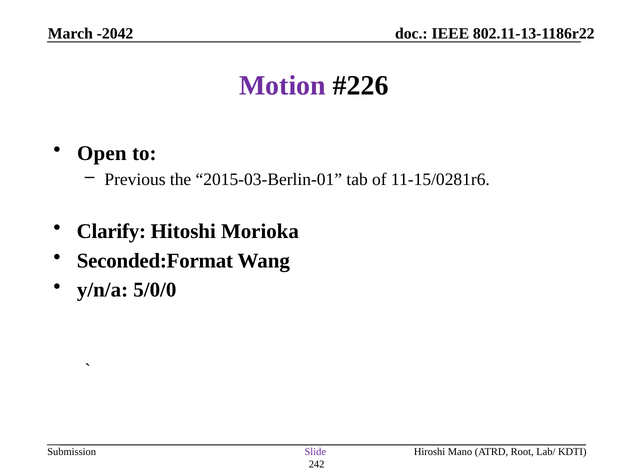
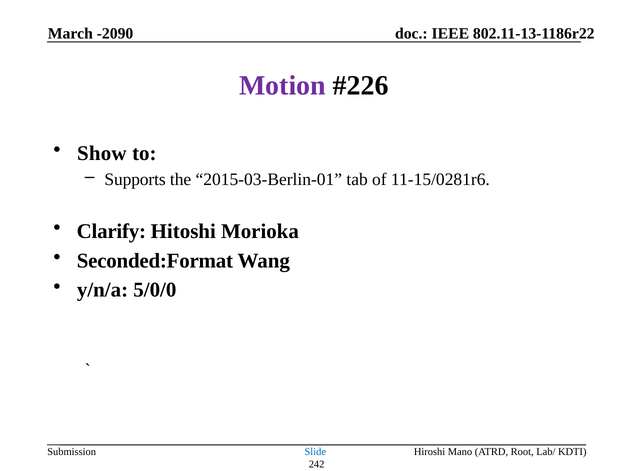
-2042: -2042 -> -2090
Open: Open -> Show
Previous: Previous -> Supports
Slide colour: purple -> blue
